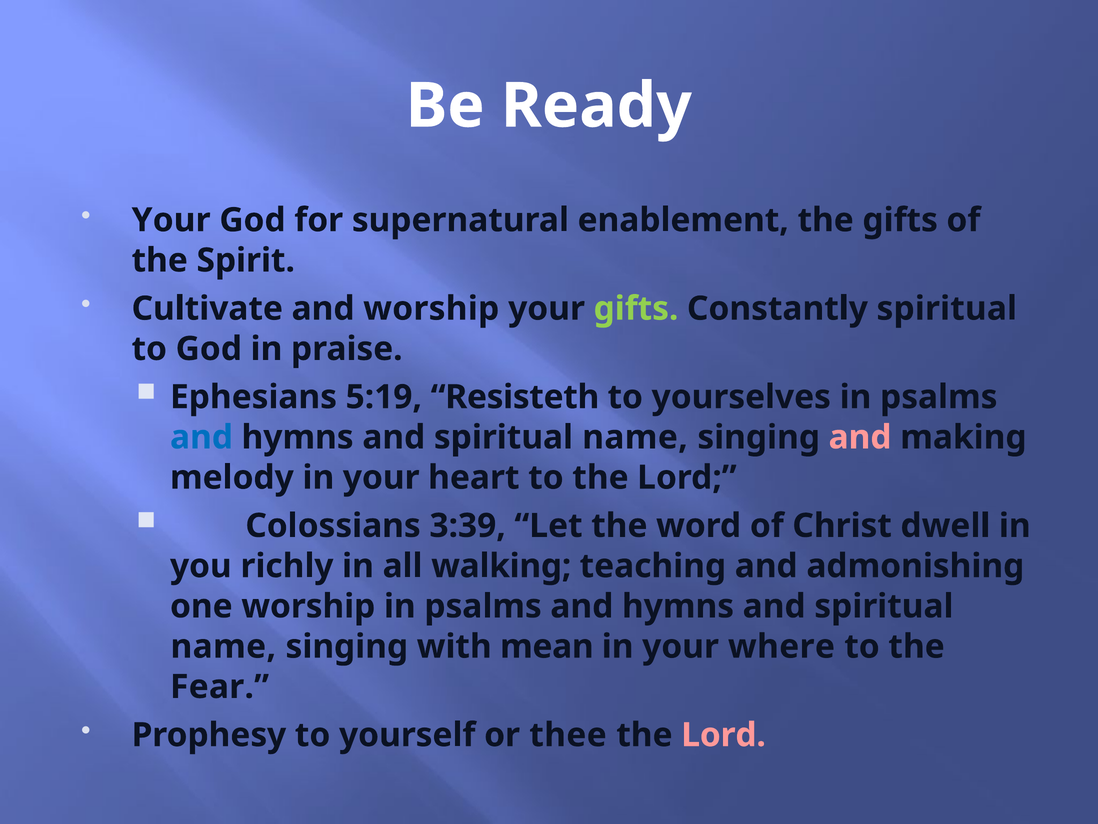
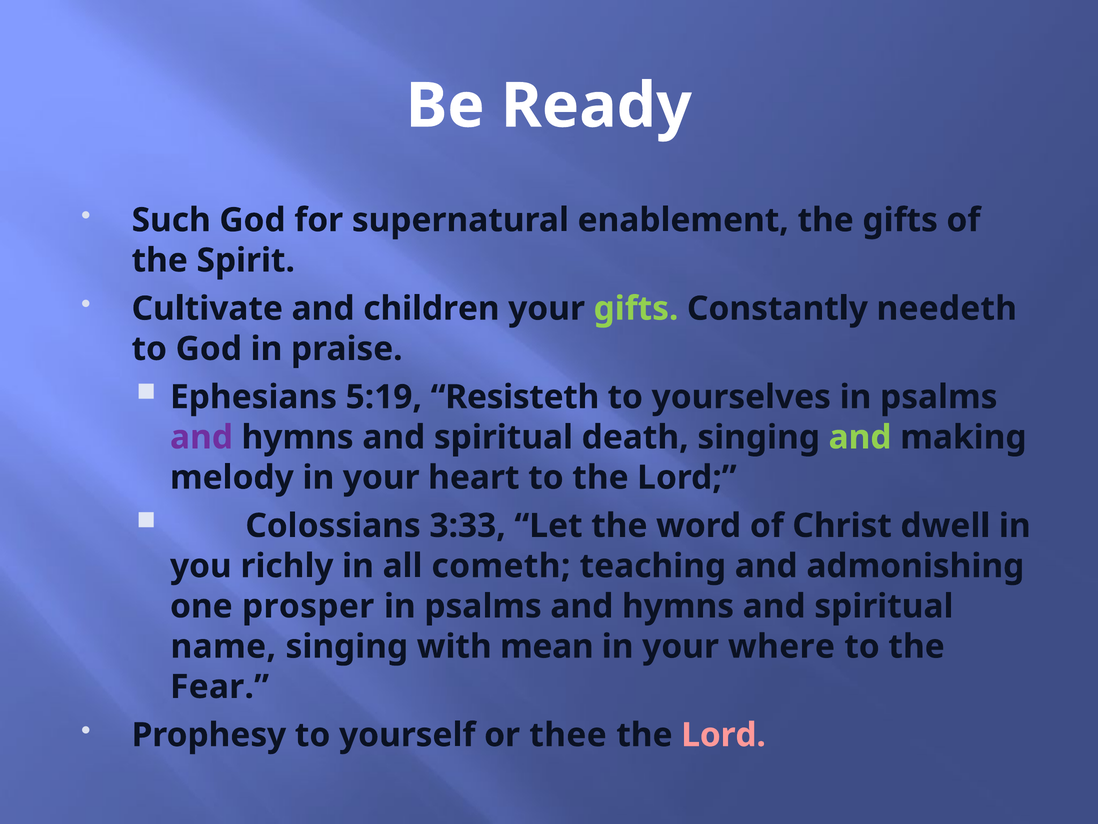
Your at (171, 220): Your -> Such
and worship: worship -> children
Constantly spiritual: spiritual -> needeth
and at (202, 437) colour: blue -> purple
name at (635, 437): name -> death
and at (860, 437) colour: pink -> light green
3:39: 3:39 -> 3:33
walking: walking -> cometh
one worship: worship -> prosper
